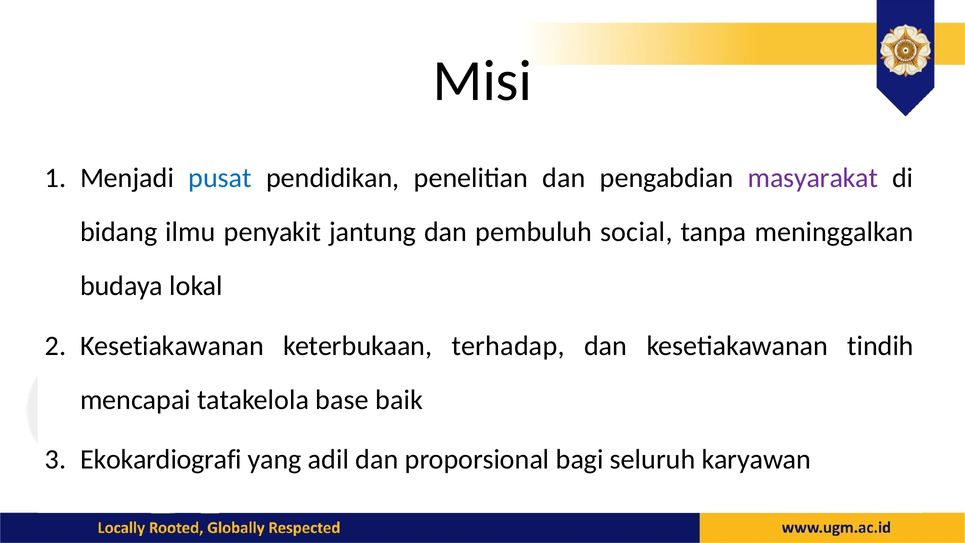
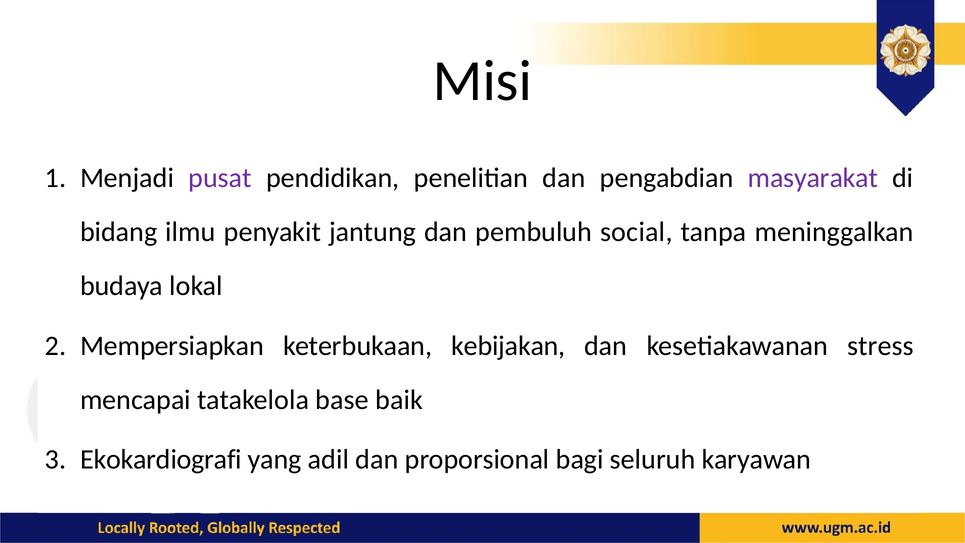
pusat colour: blue -> purple
Kesetiakawanan at (172, 346): Kesetiakawanan -> Mempersiapkan
terhadap: terhadap -> kebijakan
tindih: tindih -> stress
